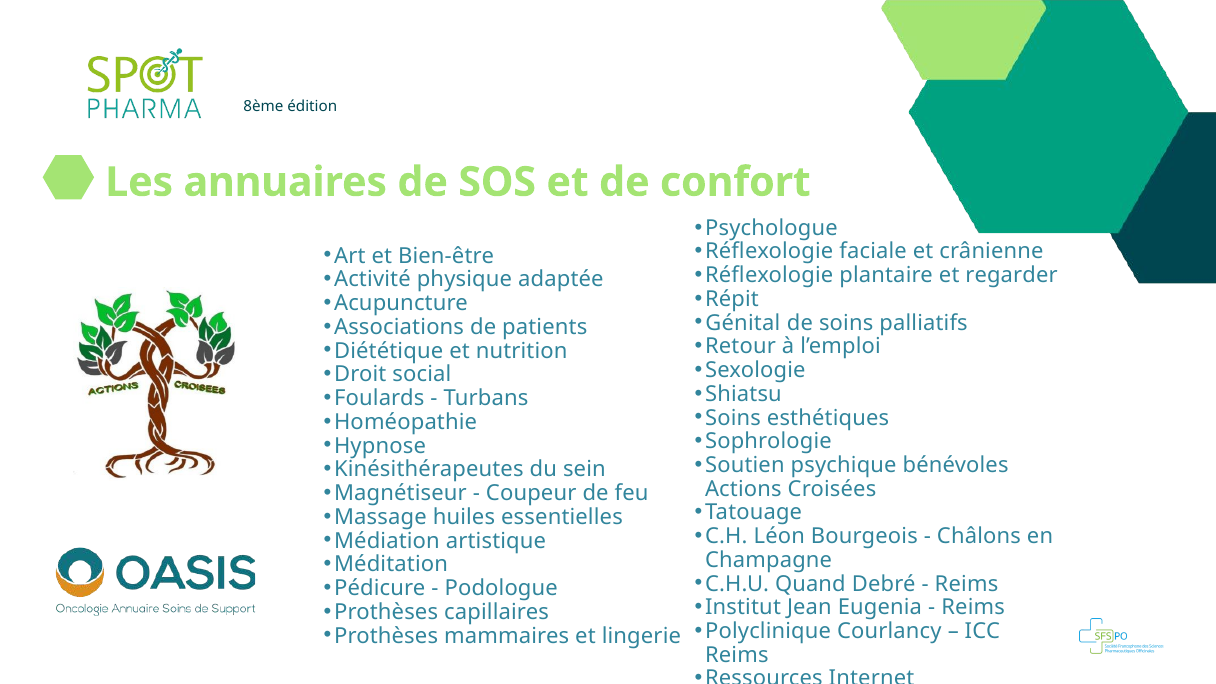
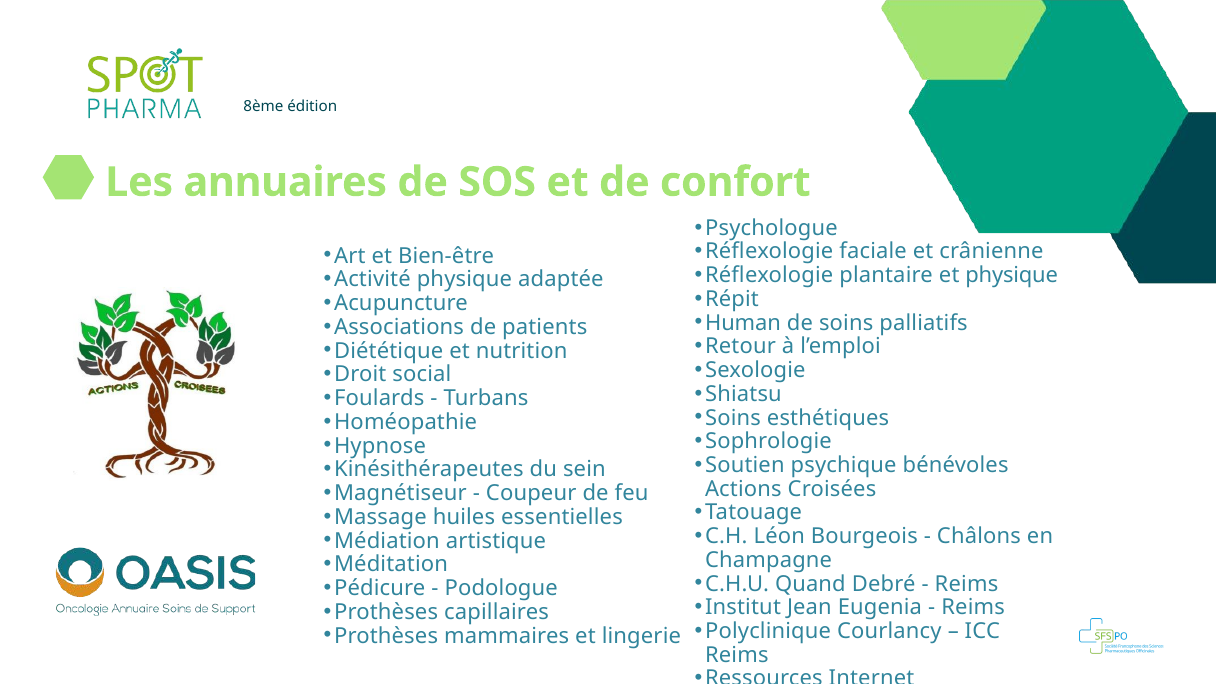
et regarder: regarder -> physique
Génital: Génital -> Human
